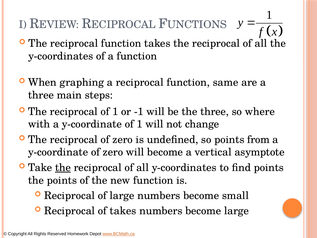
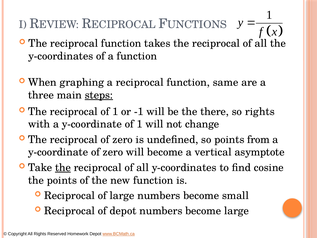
steps underline: none -> present
the three: three -> there
so where: where -> rights
find points: points -> cosine
of takes: takes -> depot
